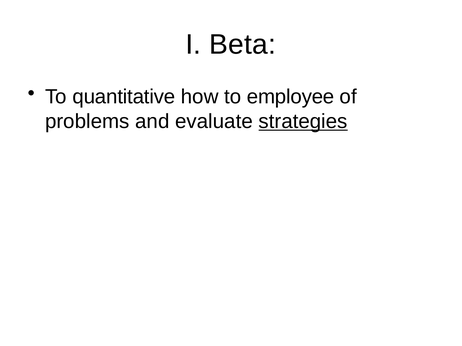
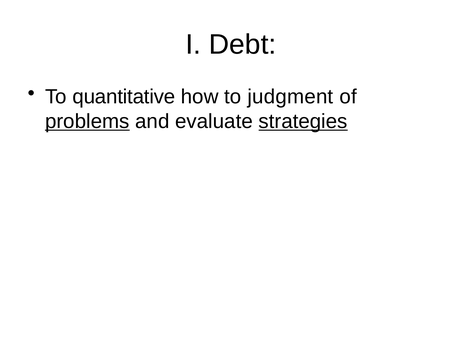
Beta: Beta -> Debt
employee: employee -> judgment
problems underline: none -> present
